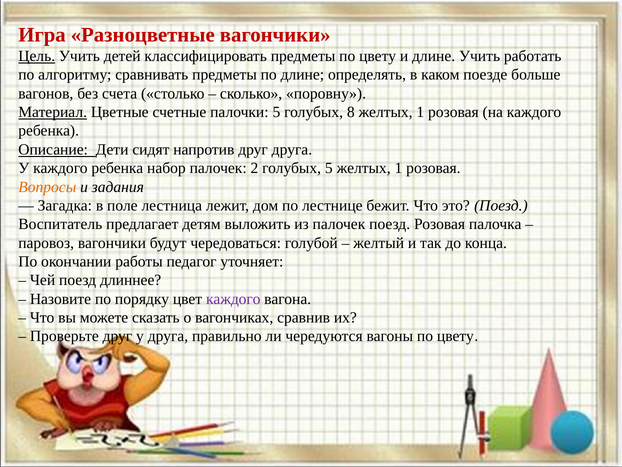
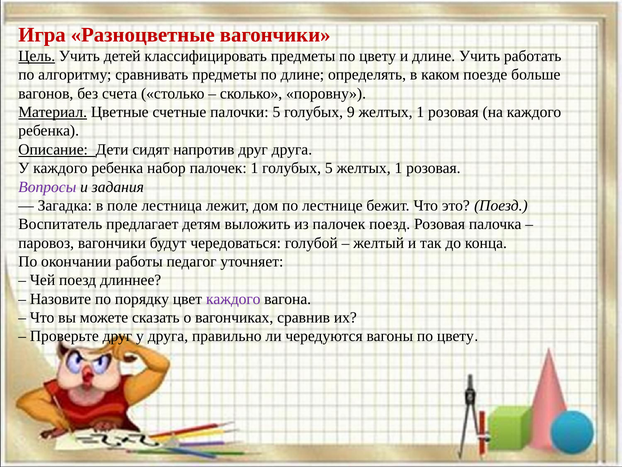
8: 8 -> 9
палочек 2: 2 -> 1
Вопросы colour: orange -> purple
